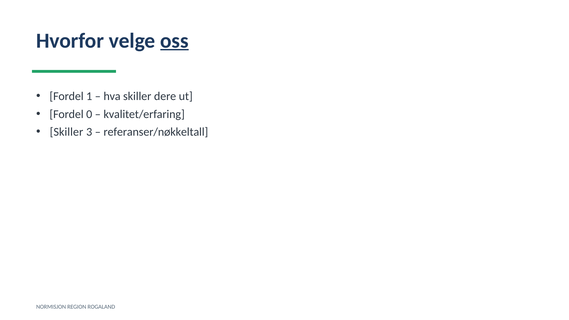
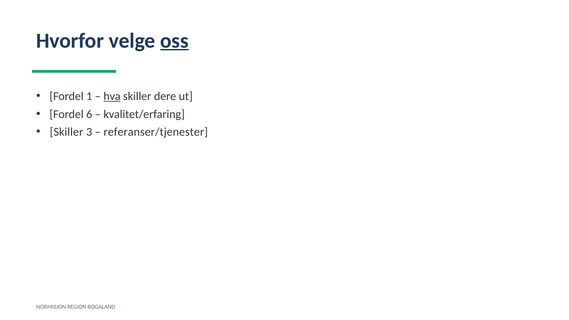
hva underline: none -> present
0: 0 -> 6
referanser/nøkkeltall: referanser/nøkkeltall -> referanser/tjenester
